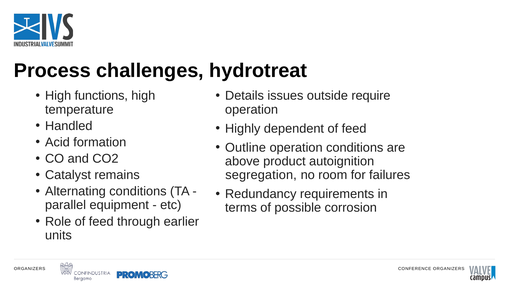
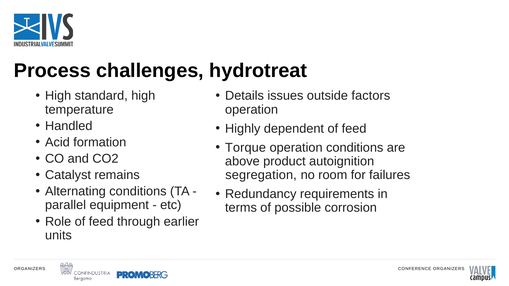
functions: functions -> standard
require: require -> factors
Outline: Outline -> Torque
